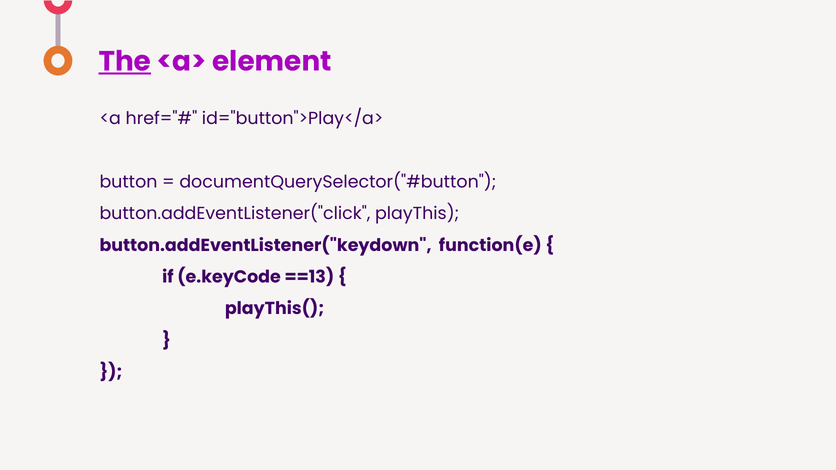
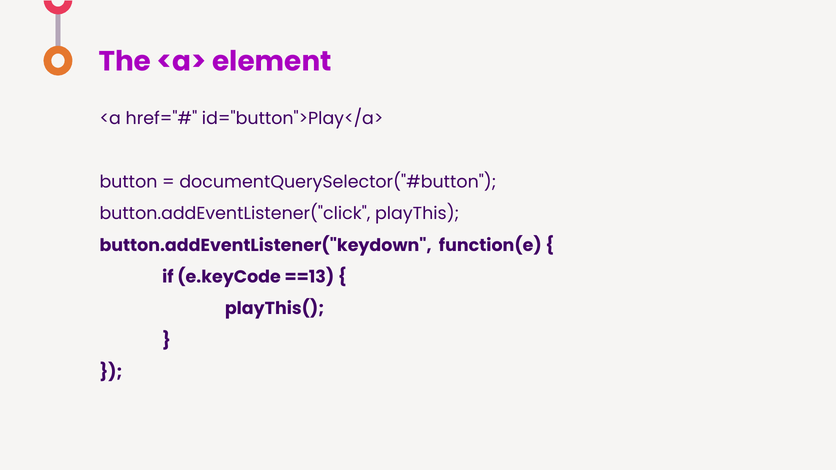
The underline: present -> none
